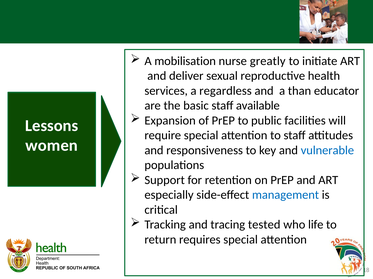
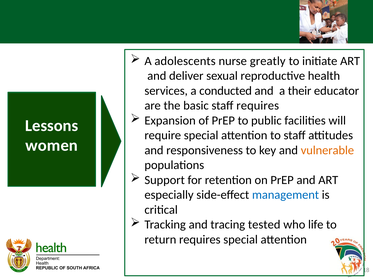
mobilisation: mobilisation -> adolescents
regardless: regardless -> conducted
than: than -> their
staff available: available -> requires
vulnerable at (327, 151) colour: blue -> orange
